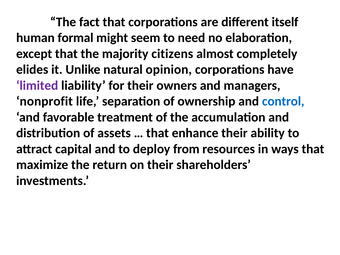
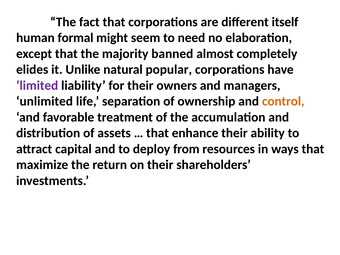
citizens: citizens -> banned
opinion: opinion -> popular
nonprofit: nonprofit -> unlimited
control colour: blue -> orange
